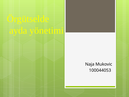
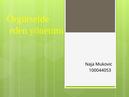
ayda: ayda -> eden
